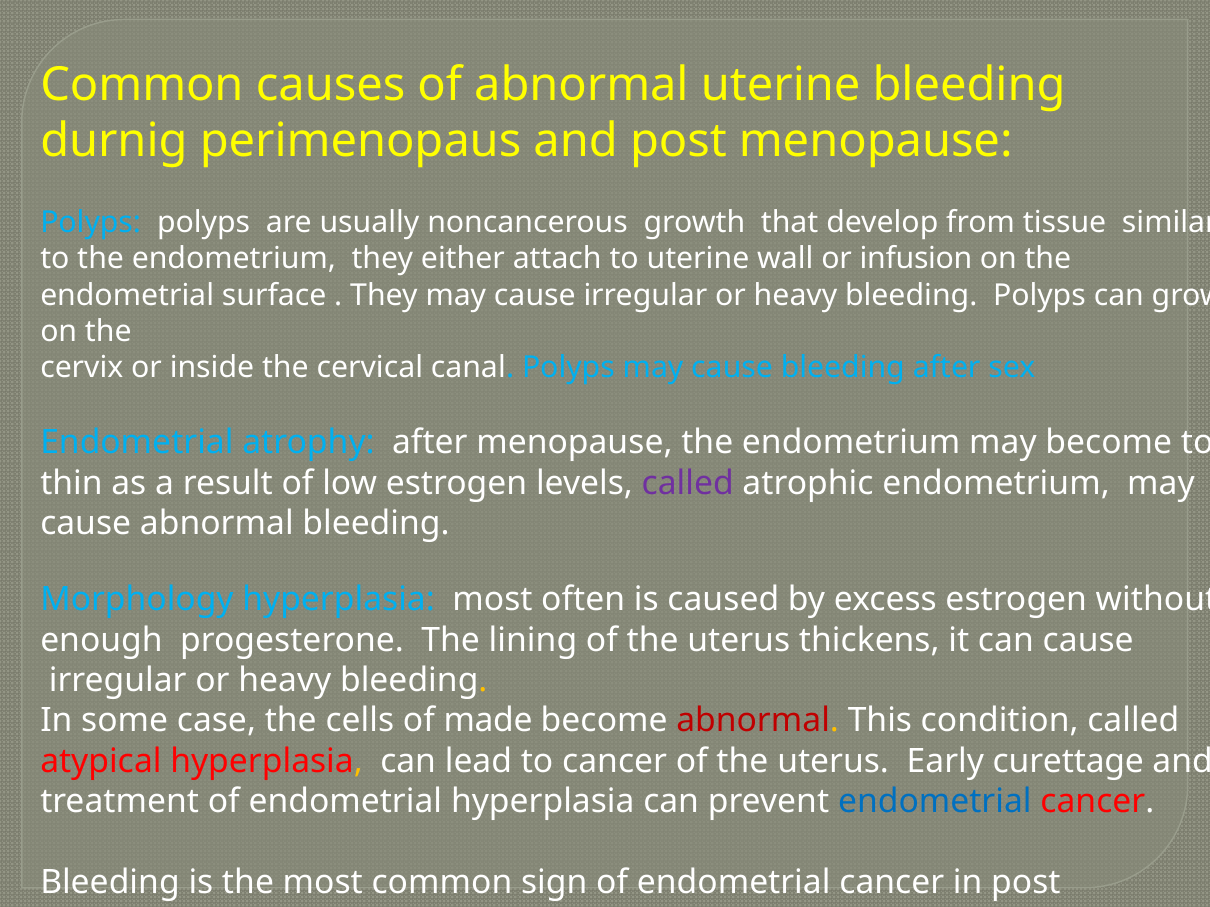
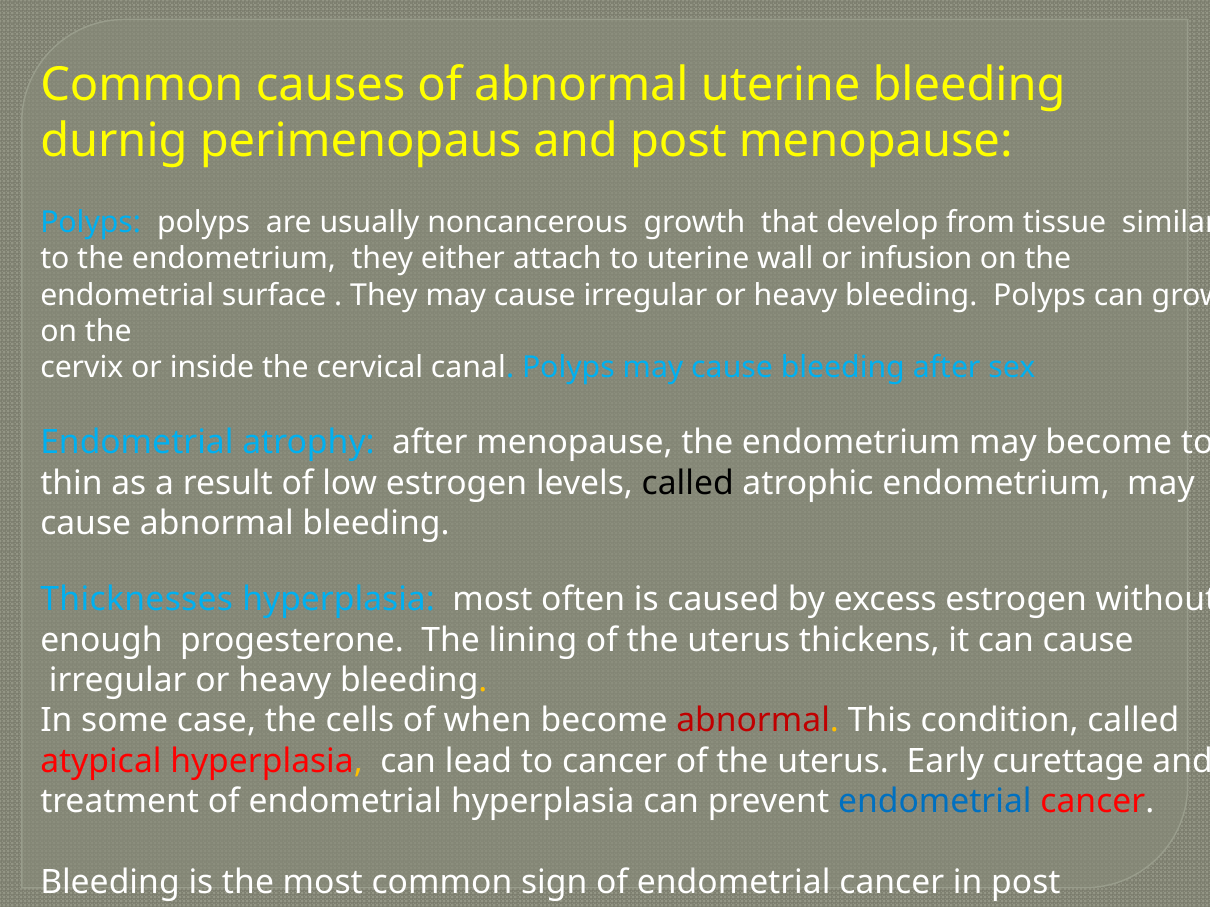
called at (688, 483) colour: purple -> black
Morphology: Morphology -> Thicknesses
made: made -> when
